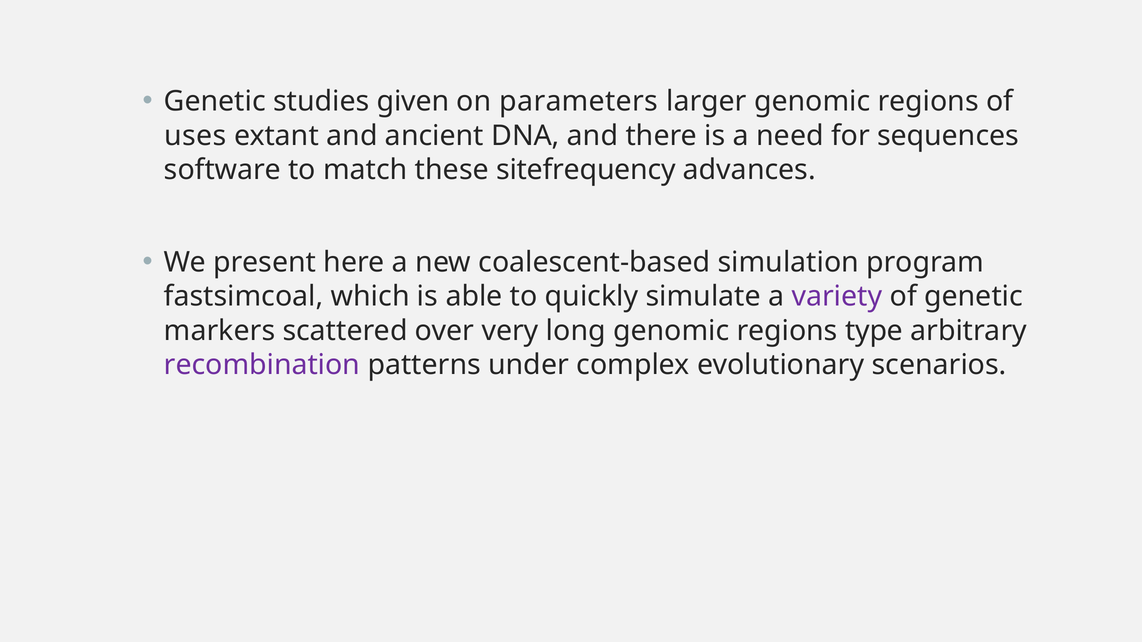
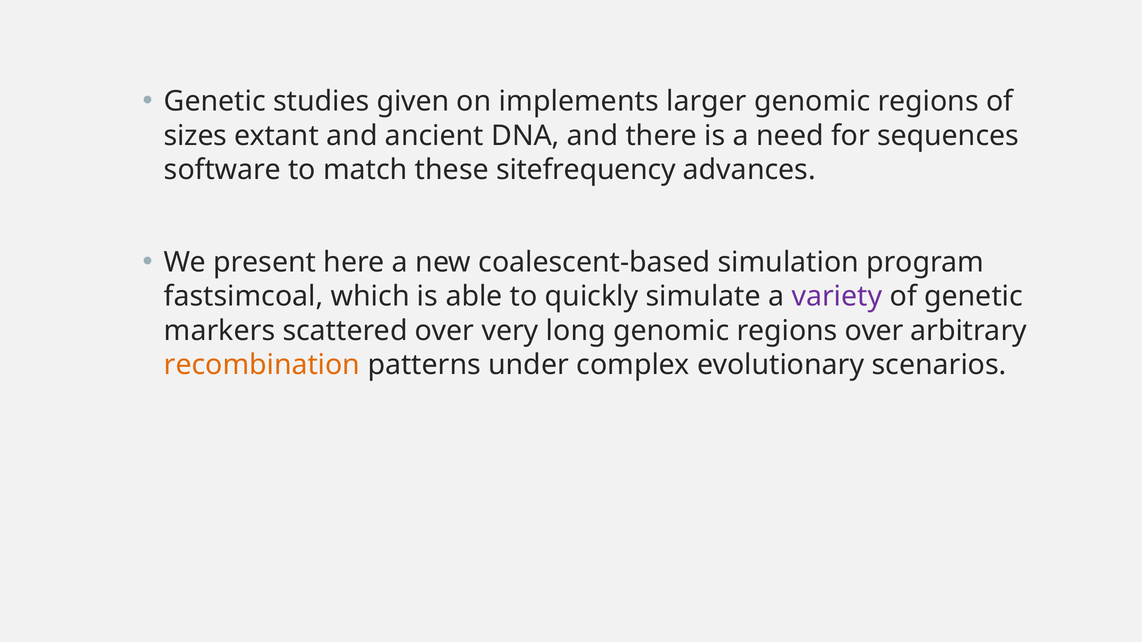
parameters: parameters -> implements
uses: uses -> sizes
regions type: type -> over
recombination colour: purple -> orange
